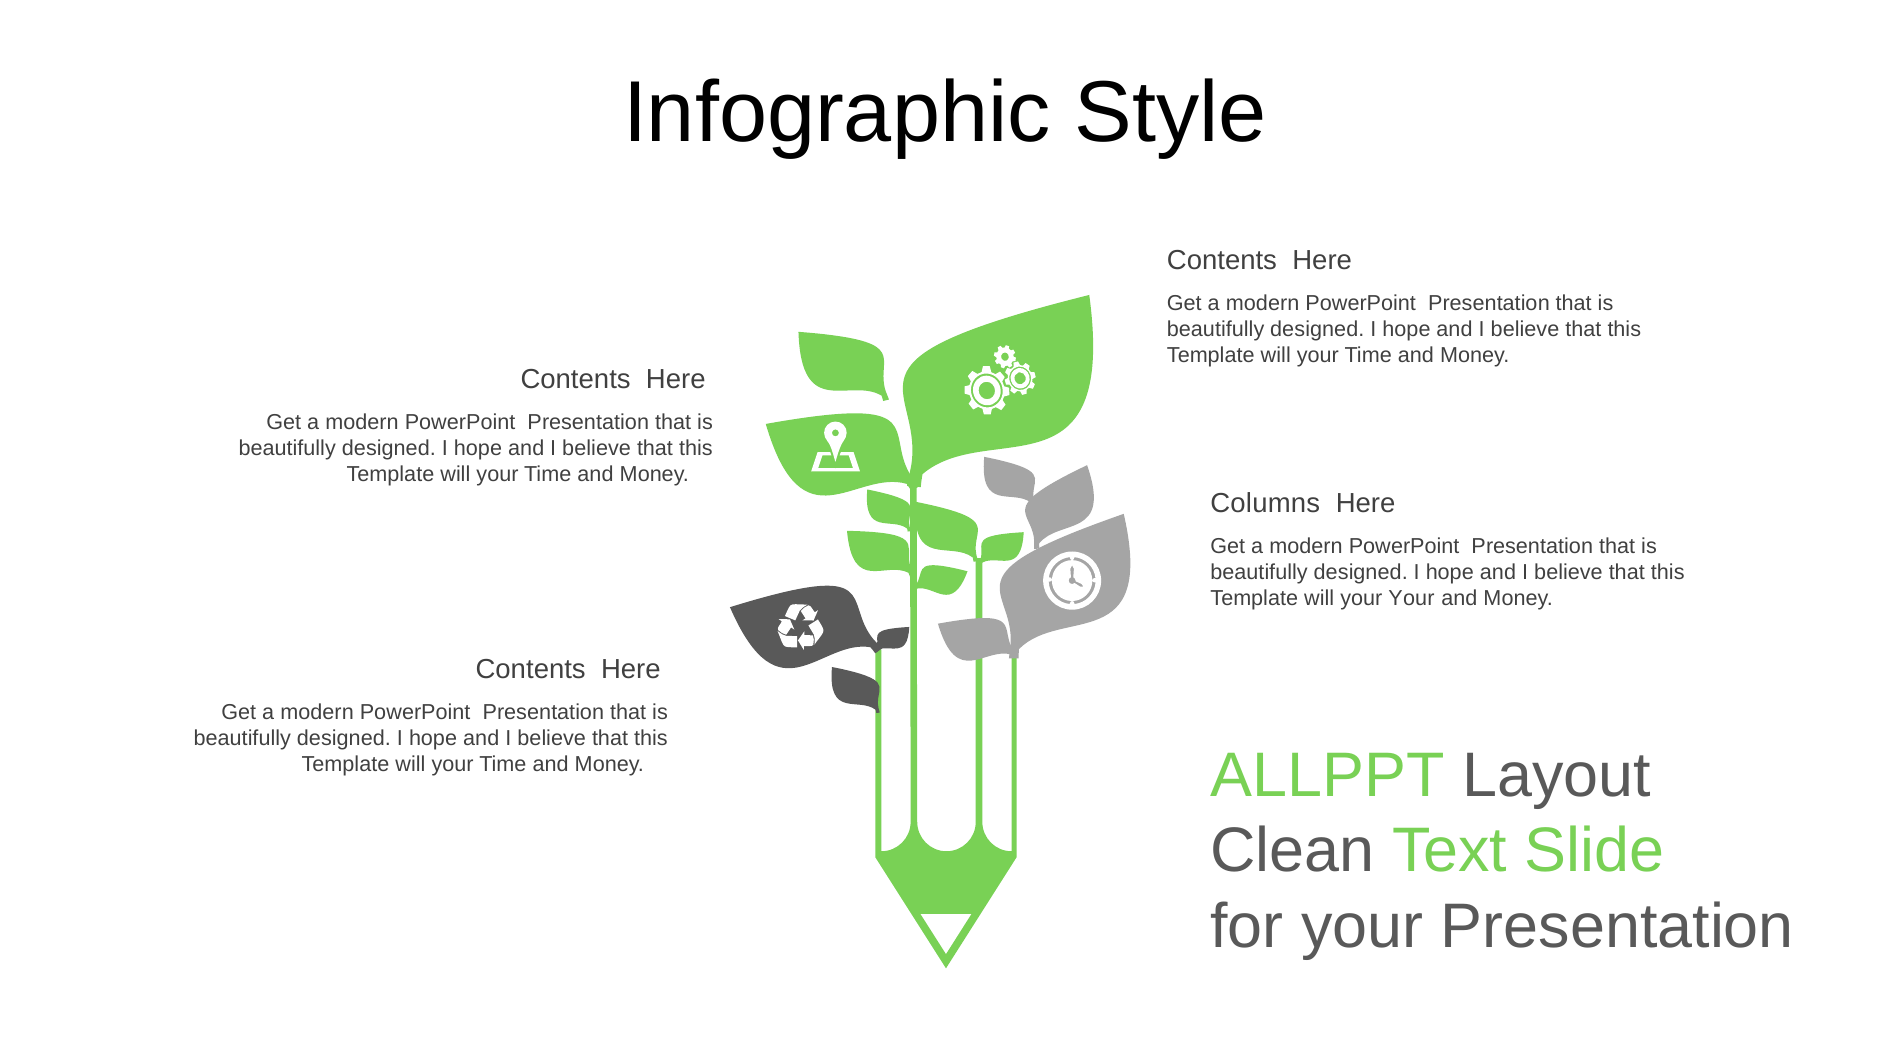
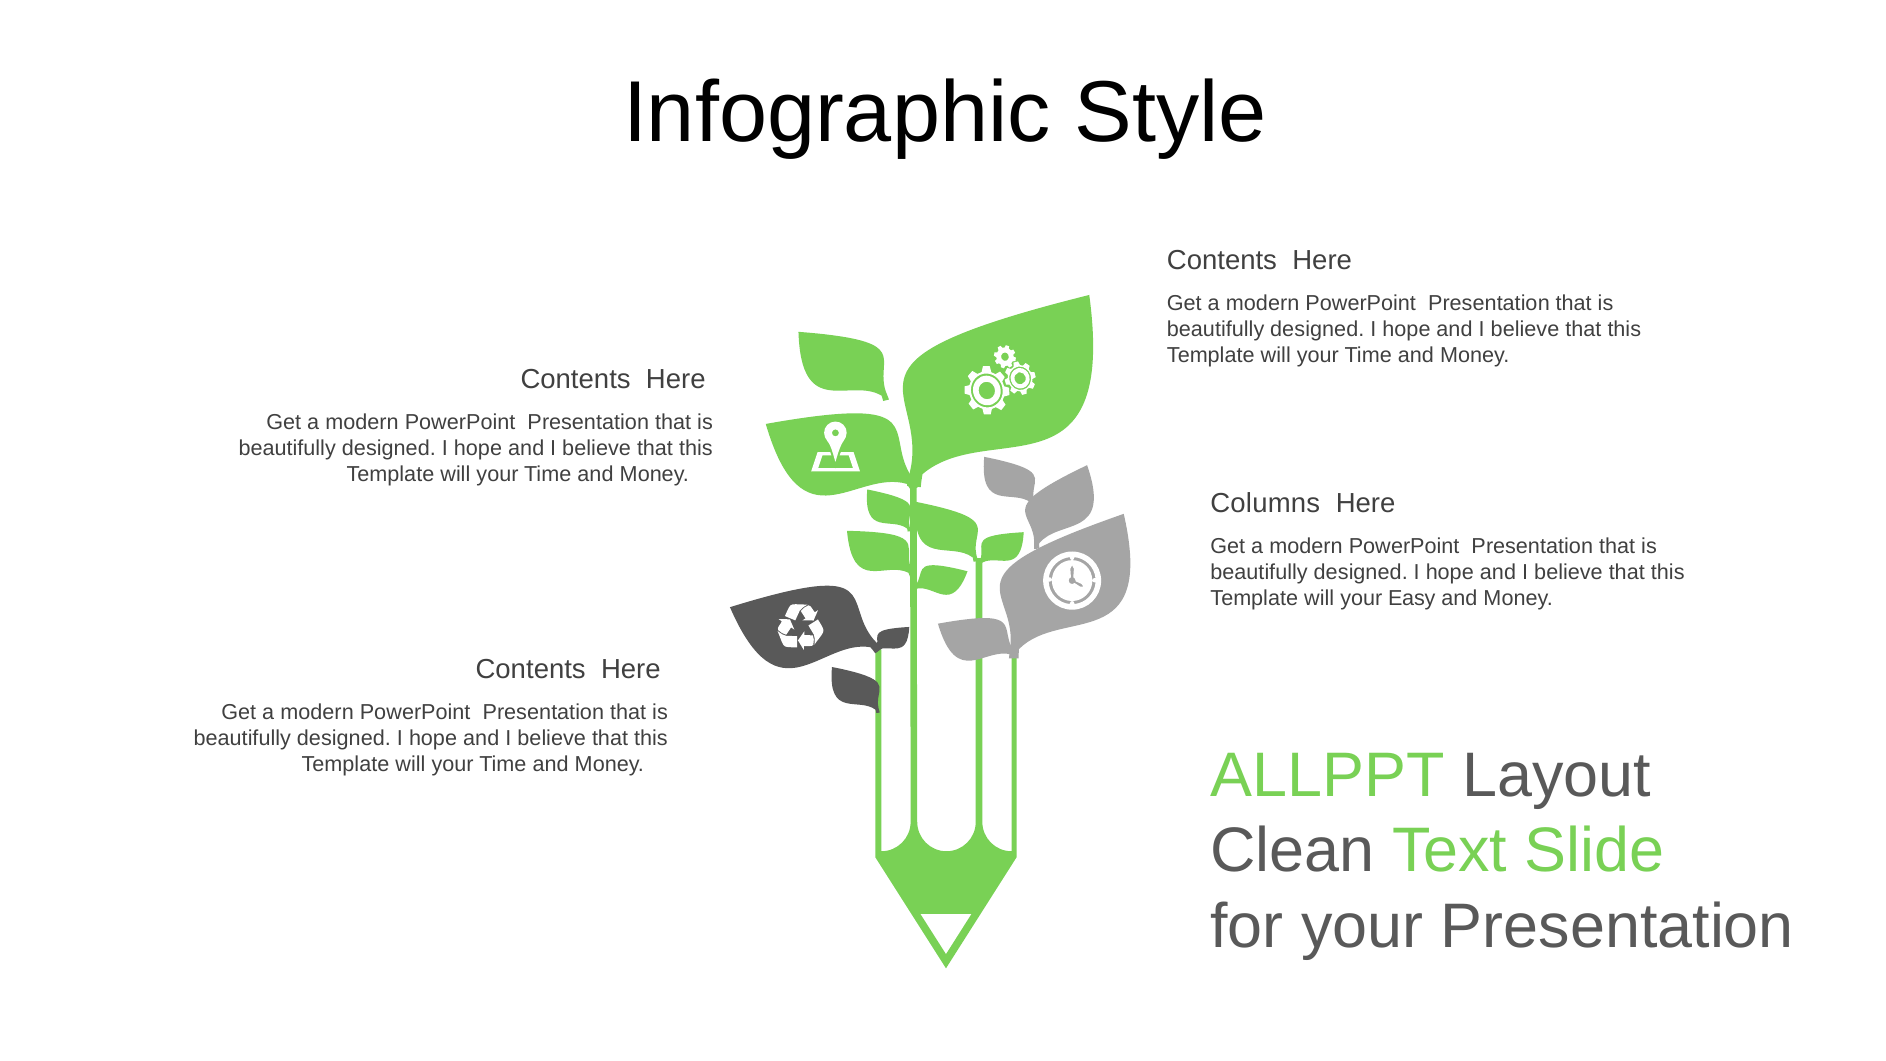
your Your: Your -> Easy
